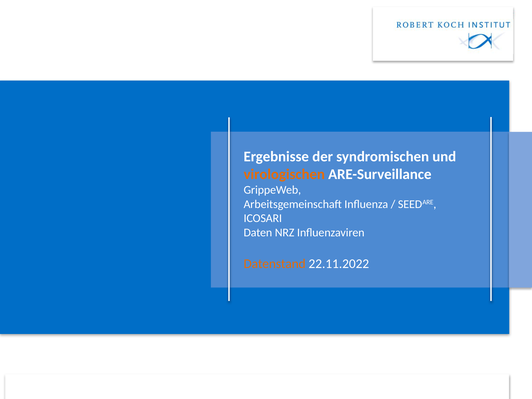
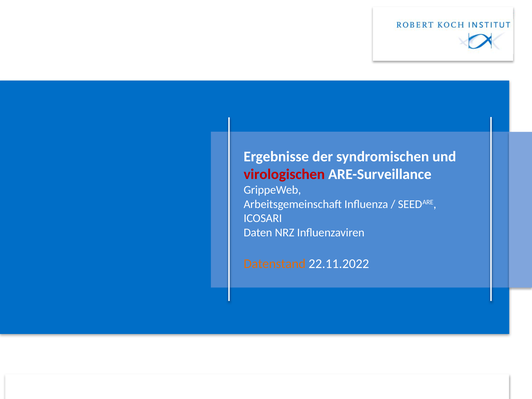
virologischen colour: orange -> red
